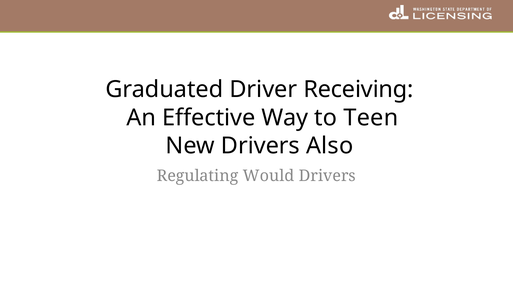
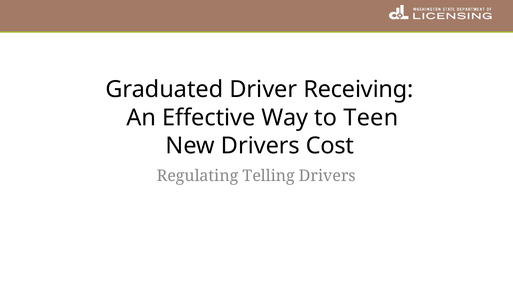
Also: Also -> Cost
Would: Would -> Telling
